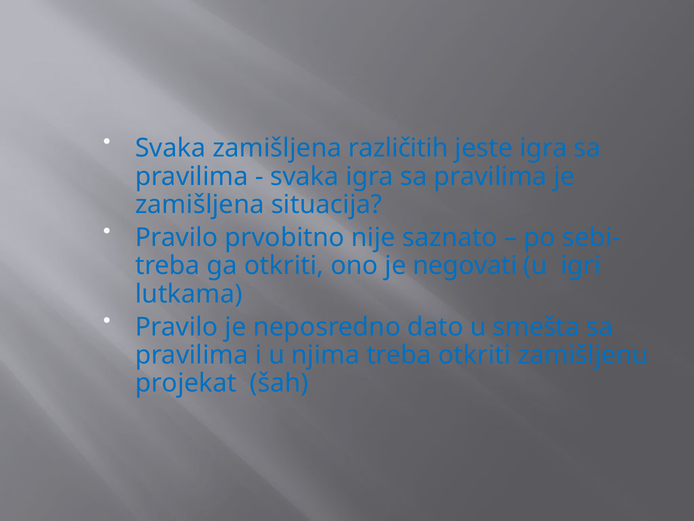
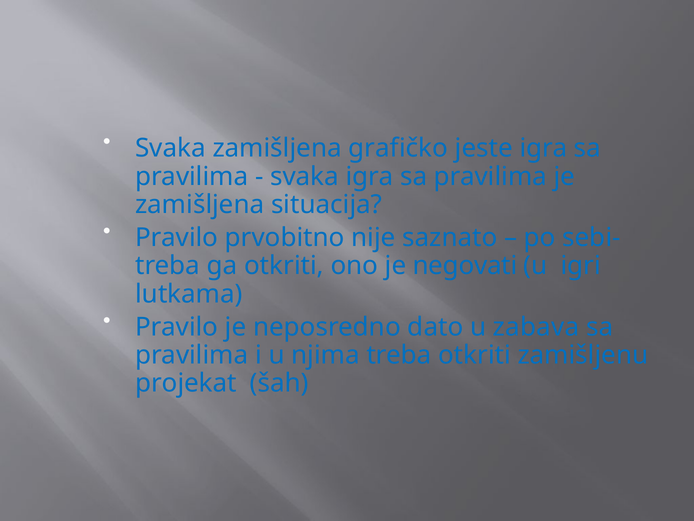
različitih: različitih -> grafičko
smešta: smešta -> zabava
